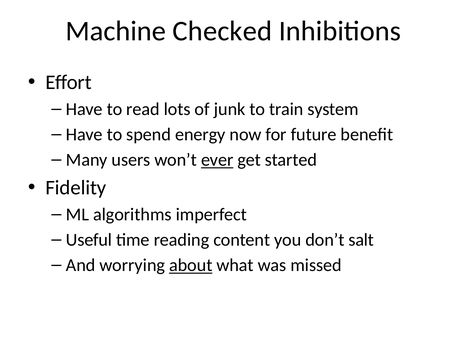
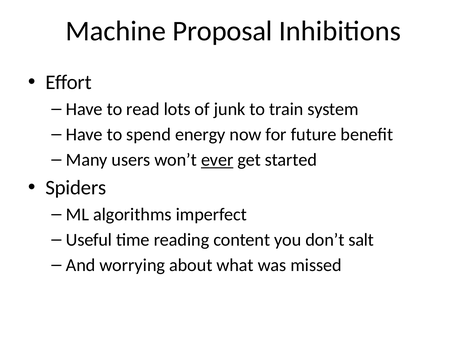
Checked: Checked -> Proposal
Fidelity: Fidelity -> Spiders
about underline: present -> none
